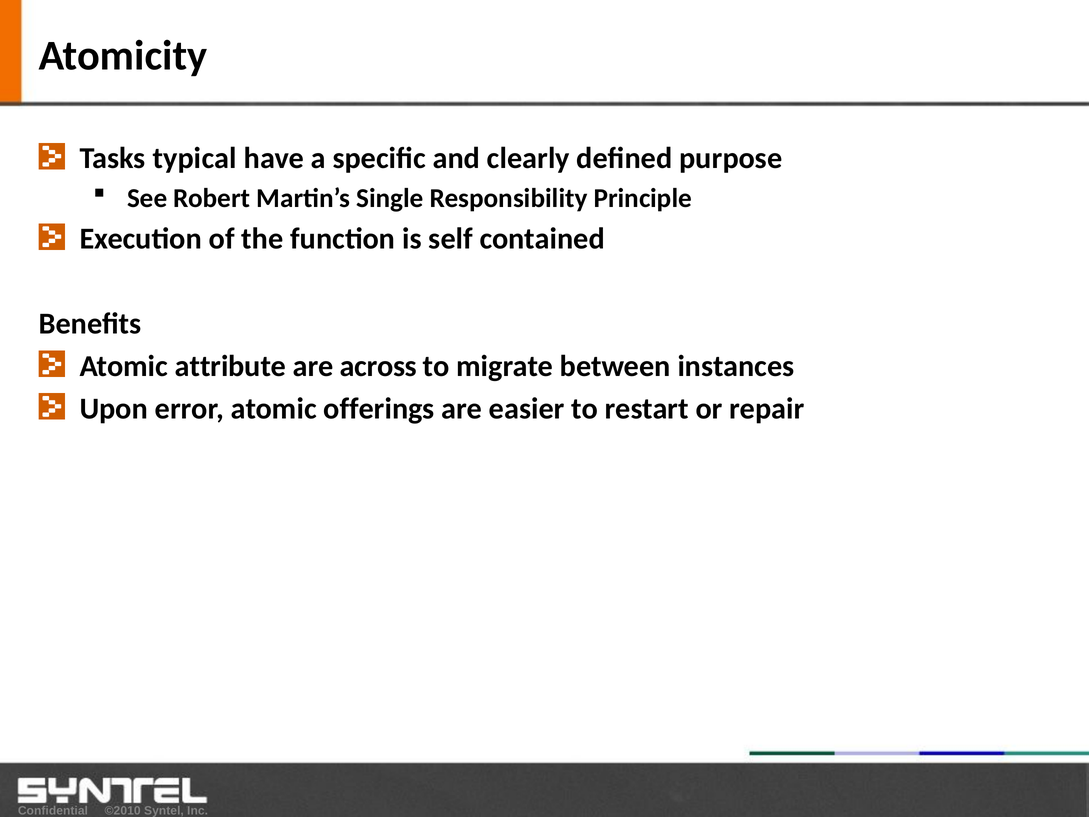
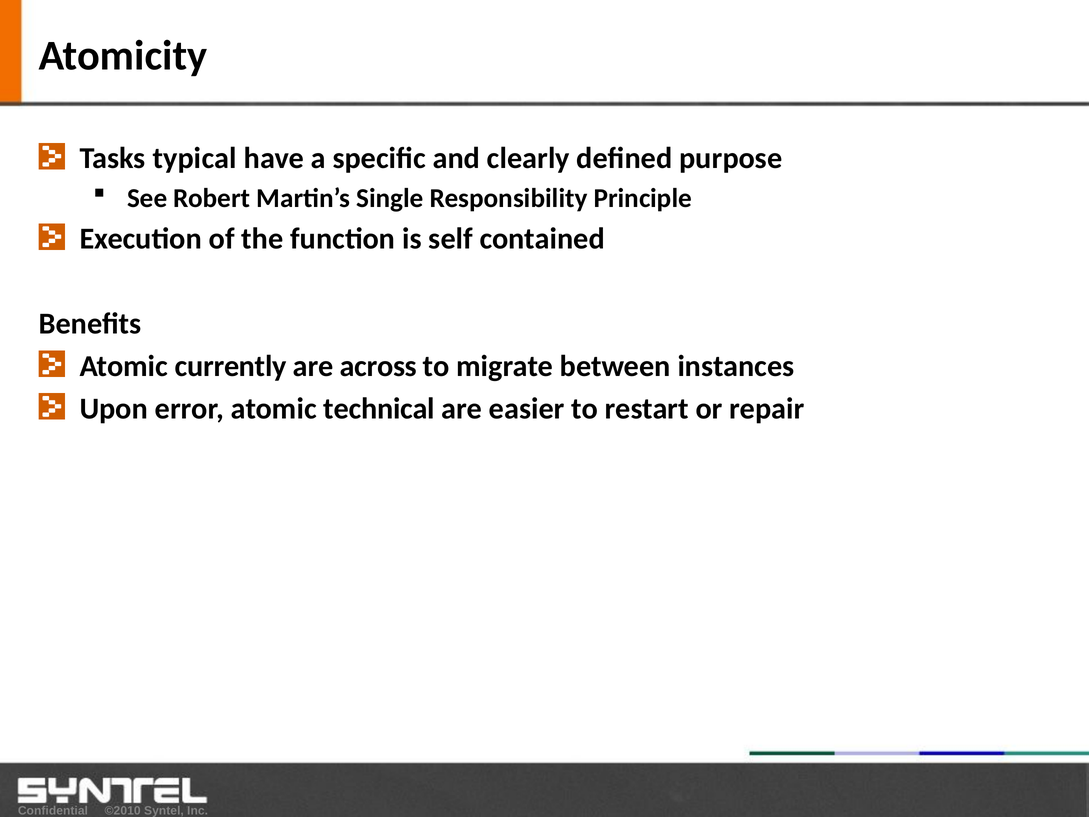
attribute: attribute -> currently
offerings: offerings -> technical
